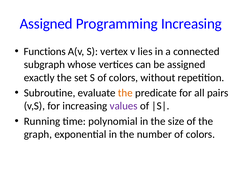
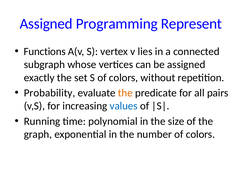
Programming Increasing: Increasing -> Represent
Subroutine: Subroutine -> Probability
values colour: purple -> blue
